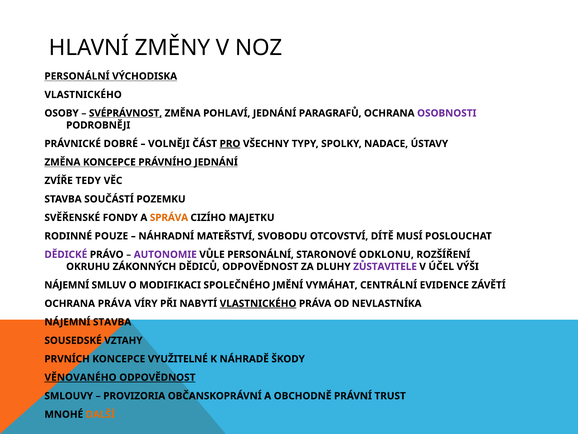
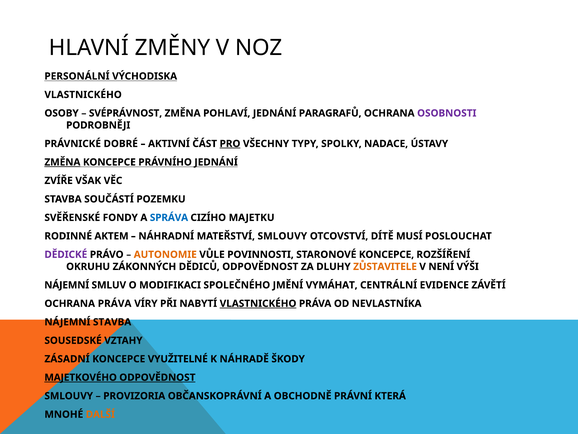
SVÉPRÁVNOST underline: present -> none
VOLNĚJI: VOLNĚJI -> AKTIVNÍ
ZMĚNA at (62, 162) underline: none -> present
TEDY: TEDY -> VŠAK
SPRÁVA colour: orange -> blue
POUZE: POUZE -> AKTEM
MATEŘSTVÍ SVOBODU: SVOBODU -> SMLOUVY
AUTONOMIE colour: purple -> orange
VŮLE PERSONÁLNÍ: PERSONÁLNÍ -> POVINNOSTI
STARONOVÉ ODKLONU: ODKLONU -> KONCEPCE
ZŮSTAVITELE colour: purple -> orange
ÚČEL: ÚČEL -> NENÍ
PRVNÍCH: PRVNÍCH -> ZÁSADNÍ
VĚNOVANÉHO: VĚNOVANÉHO -> MAJETKOVÉHO
TRUST: TRUST -> KTERÁ
